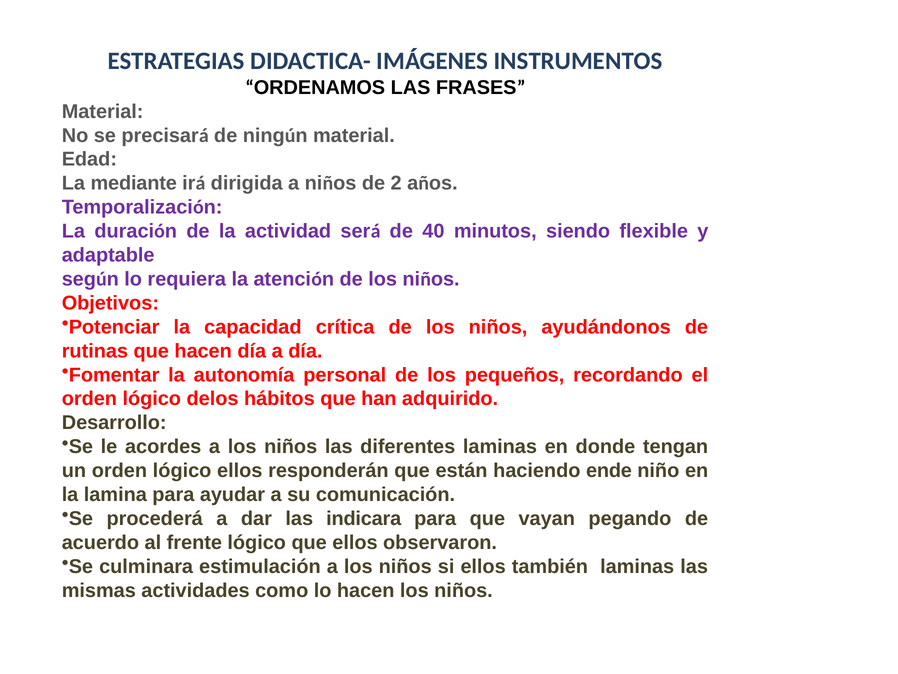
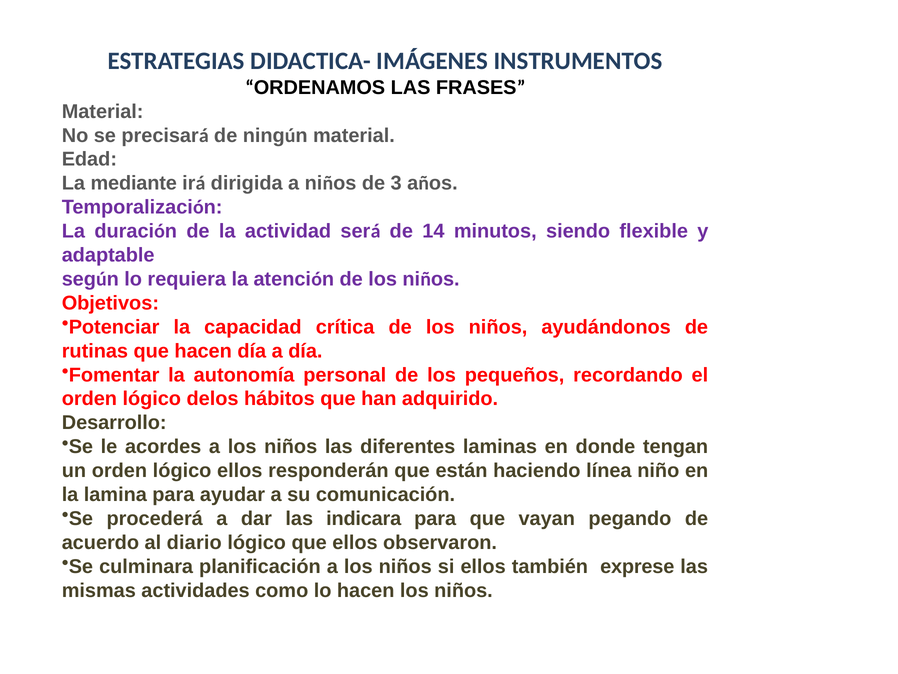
2: 2 -> 3
40: 40 -> 14
ende: ende -> línea
frente: frente -> diario
estimulación: estimulación -> planificación
también laminas: laminas -> exprese
